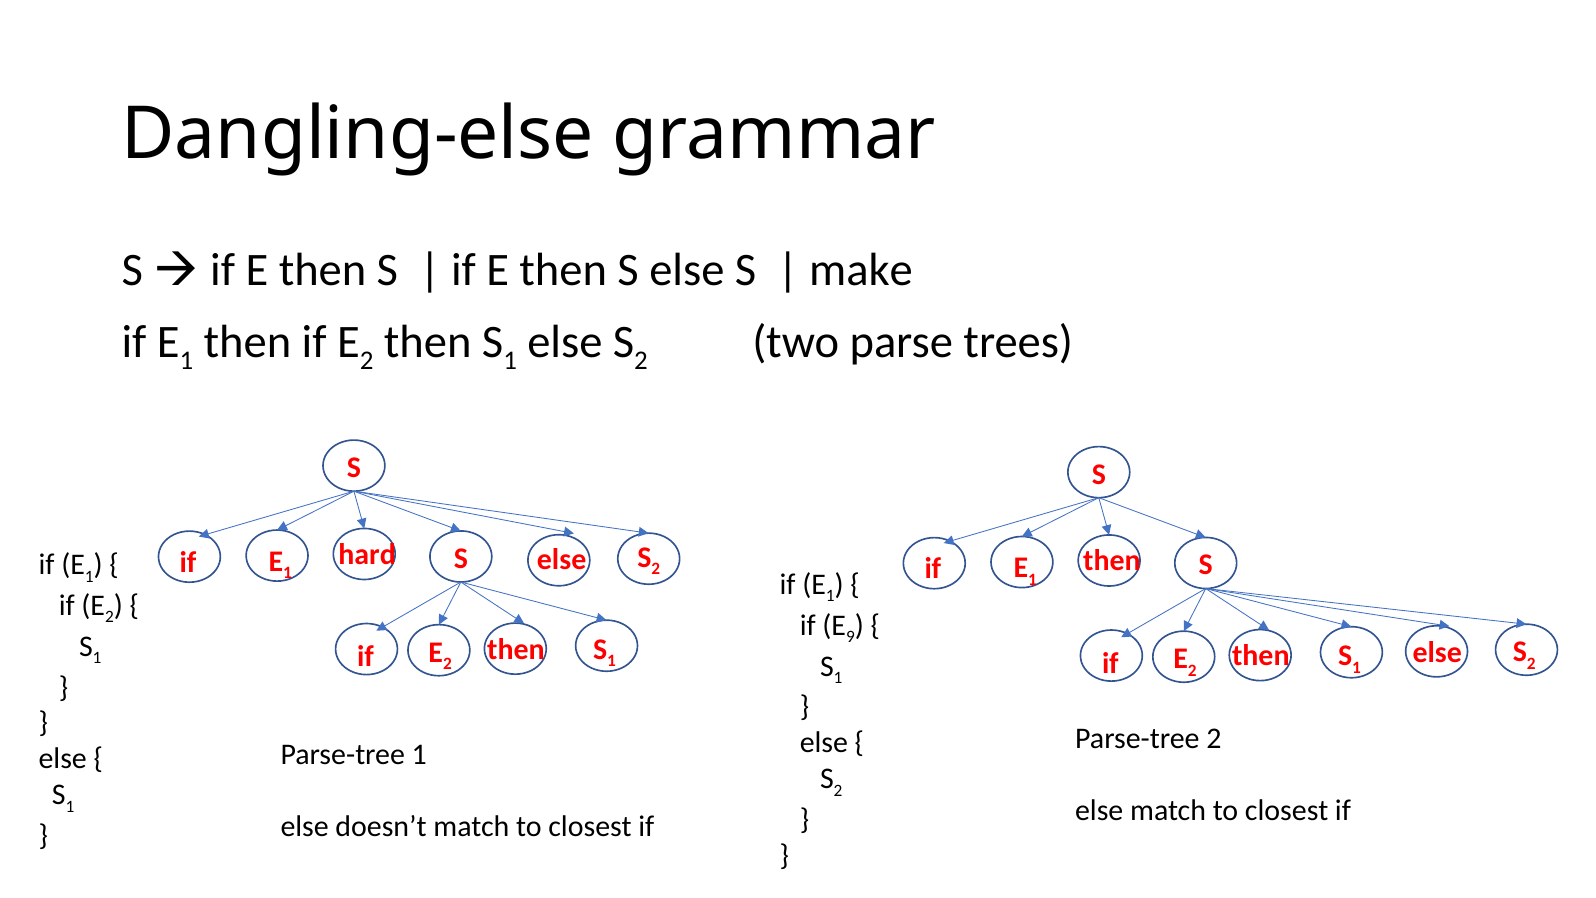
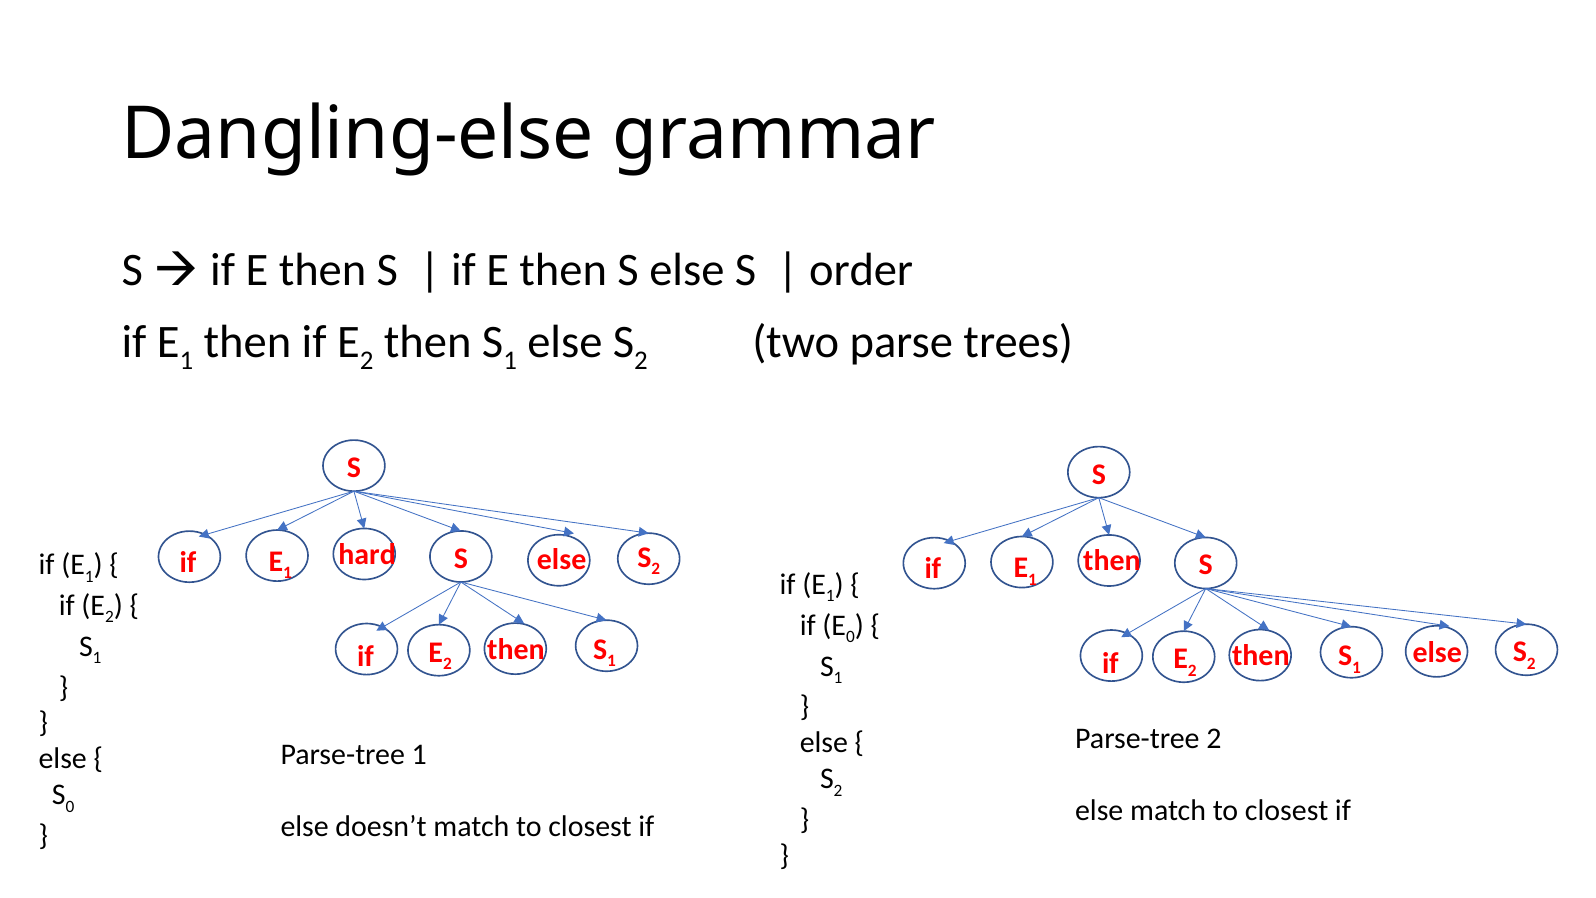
make: make -> order
E 9: 9 -> 0
1 at (70, 806): 1 -> 0
